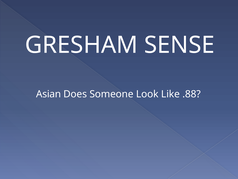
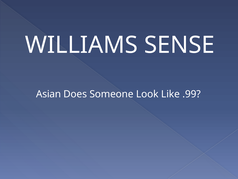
GRESHAM: GRESHAM -> WILLIAMS
.88: .88 -> .99
